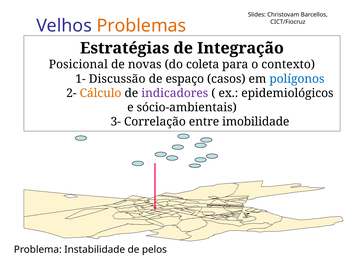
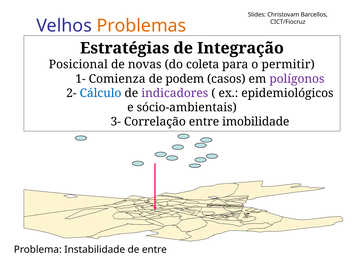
contexto: contexto -> permitir
Discussão: Discussão -> Comienza
espaço: espaço -> podem
polígonos colour: blue -> purple
Cálculo colour: orange -> blue
de pelos: pelos -> entre
